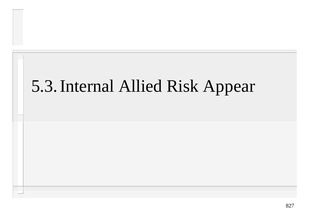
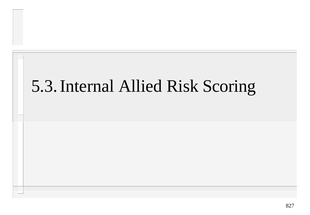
Appear: Appear -> Scoring
